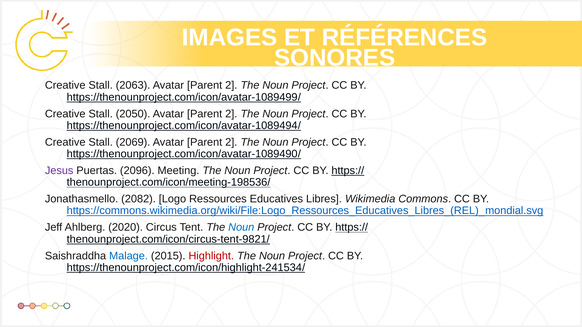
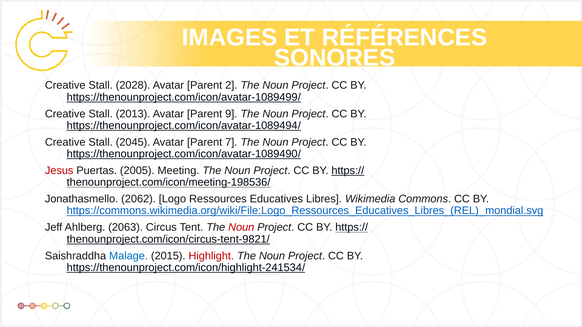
2063: 2063 -> 2028
2050: 2050 -> 2013
2 at (231, 114): 2 -> 9
2069: 2069 -> 2045
2 at (231, 142): 2 -> 7
Jesus colour: purple -> red
2096: 2096 -> 2005
2082: 2082 -> 2062
2020: 2020 -> 2063
Noun at (241, 228) colour: blue -> red
